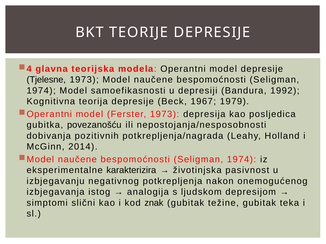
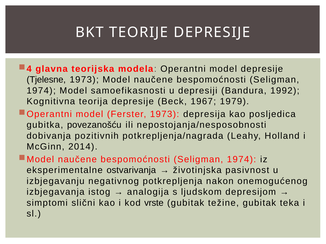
karakterizira: karakterizira -> ostvarivanja
znak: znak -> vrste
